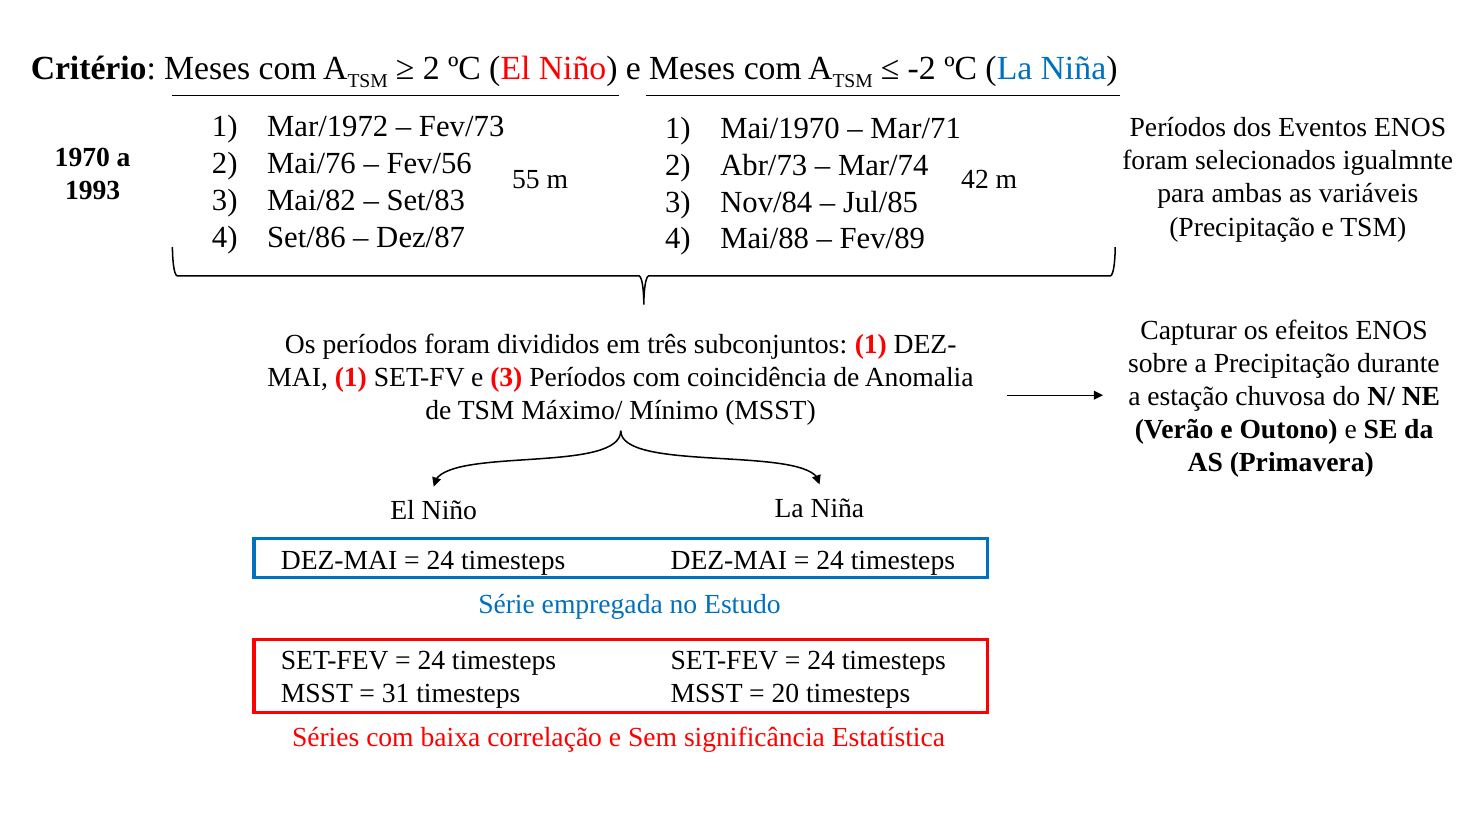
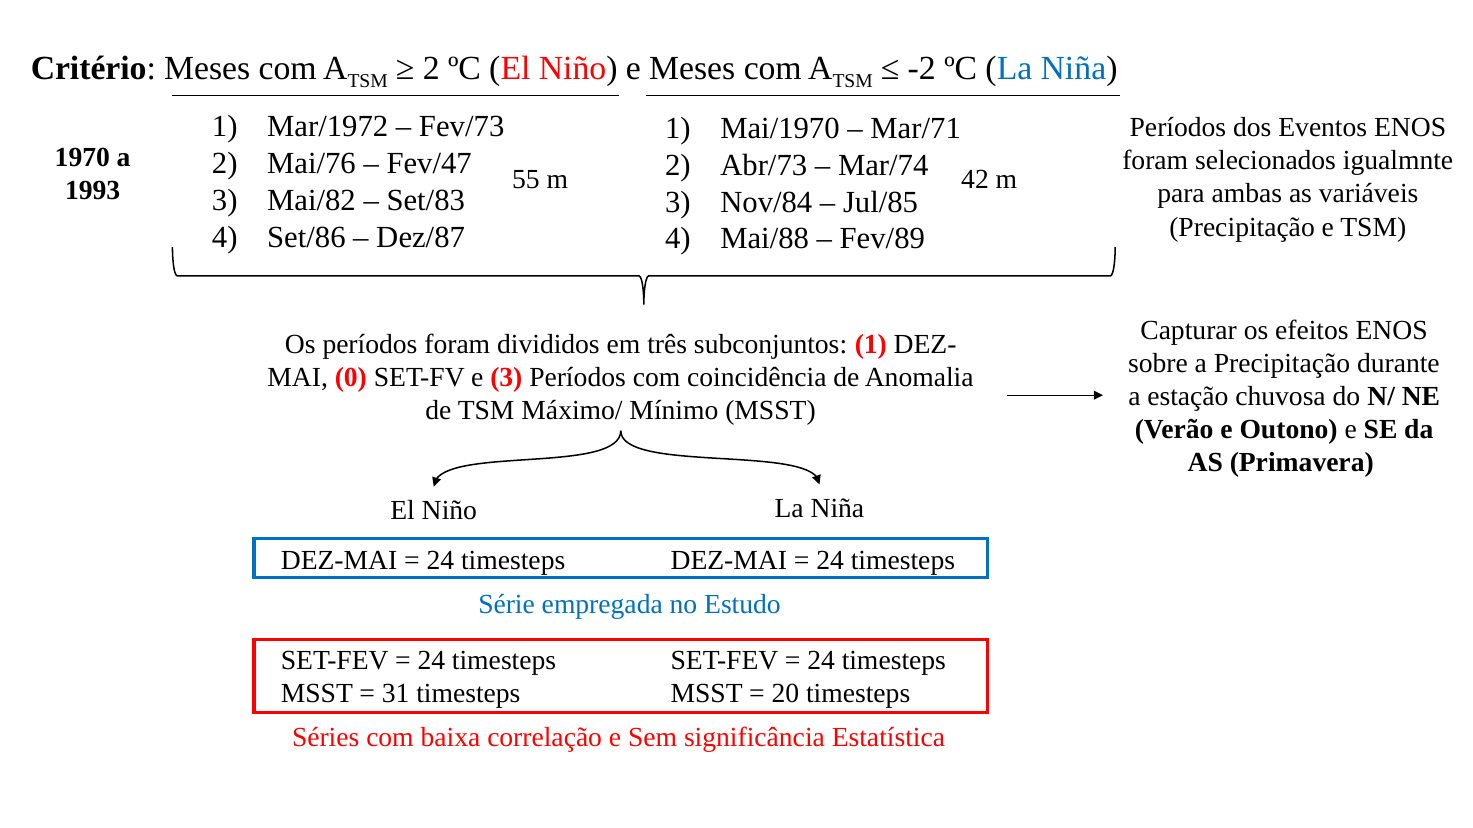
Fev/56: Fev/56 -> Fev/47
1 at (351, 378): 1 -> 0
